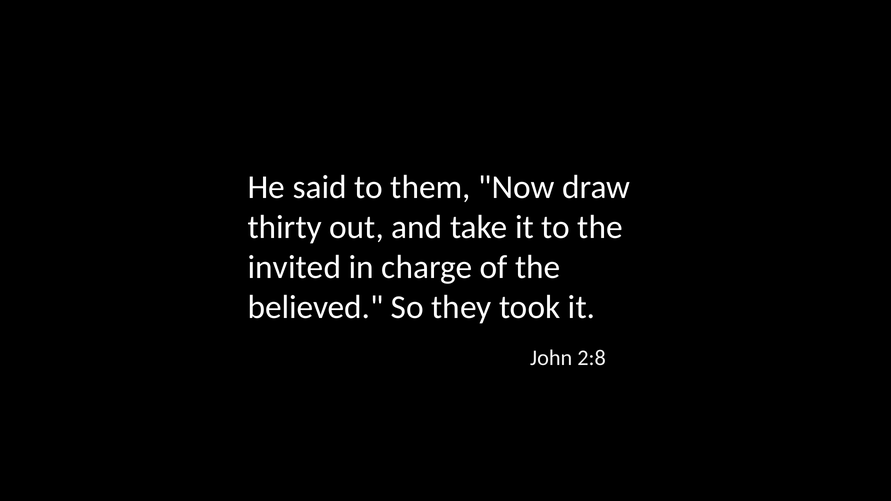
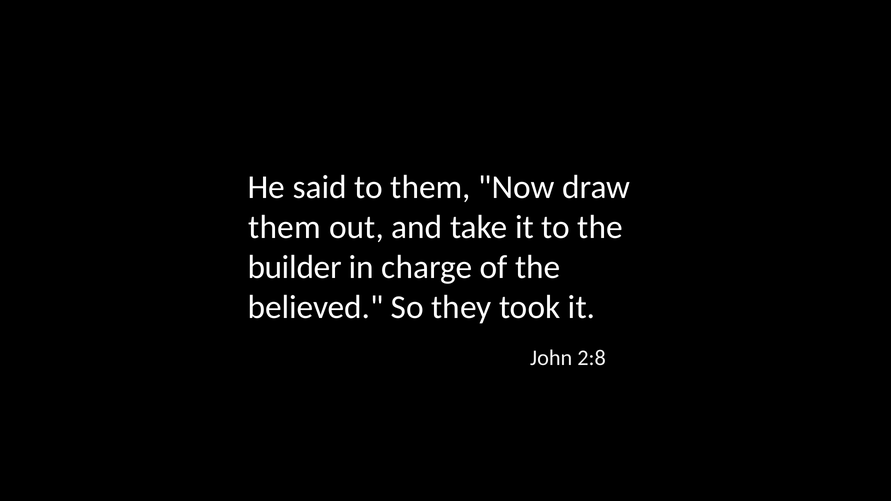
thirty at (285, 227): thirty -> them
invited: invited -> builder
